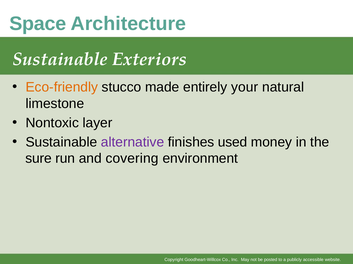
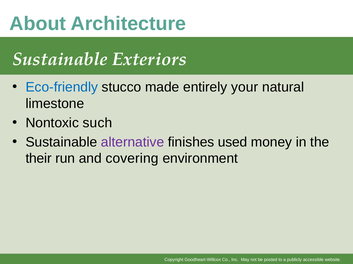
Space: Space -> About
Eco-friendly colour: orange -> blue
layer: layer -> such
sure: sure -> their
